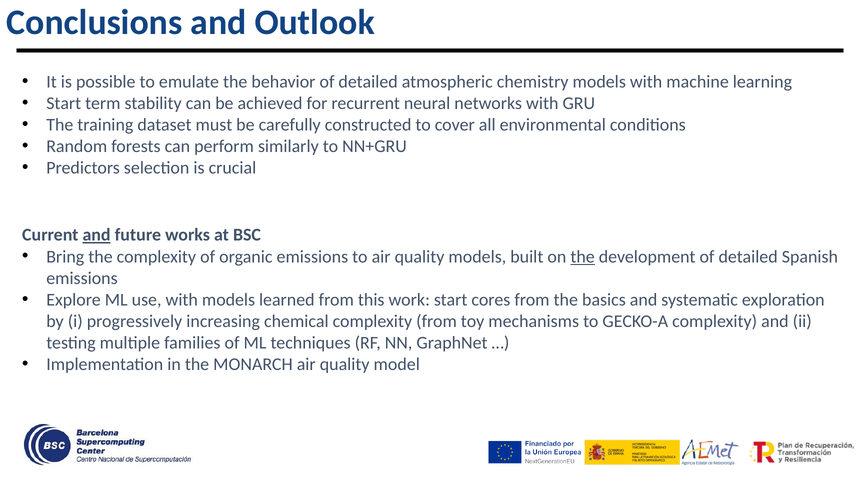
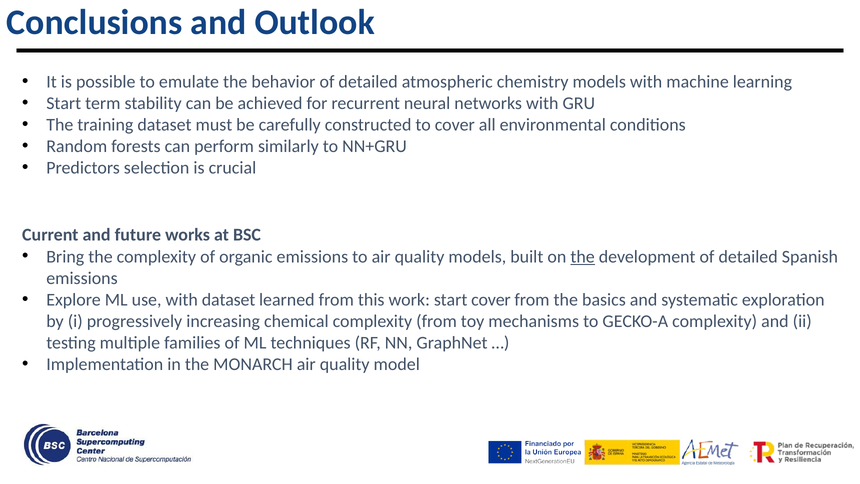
and at (97, 235) underline: present -> none
with models: models -> dataset
start cores: cores -> cover
